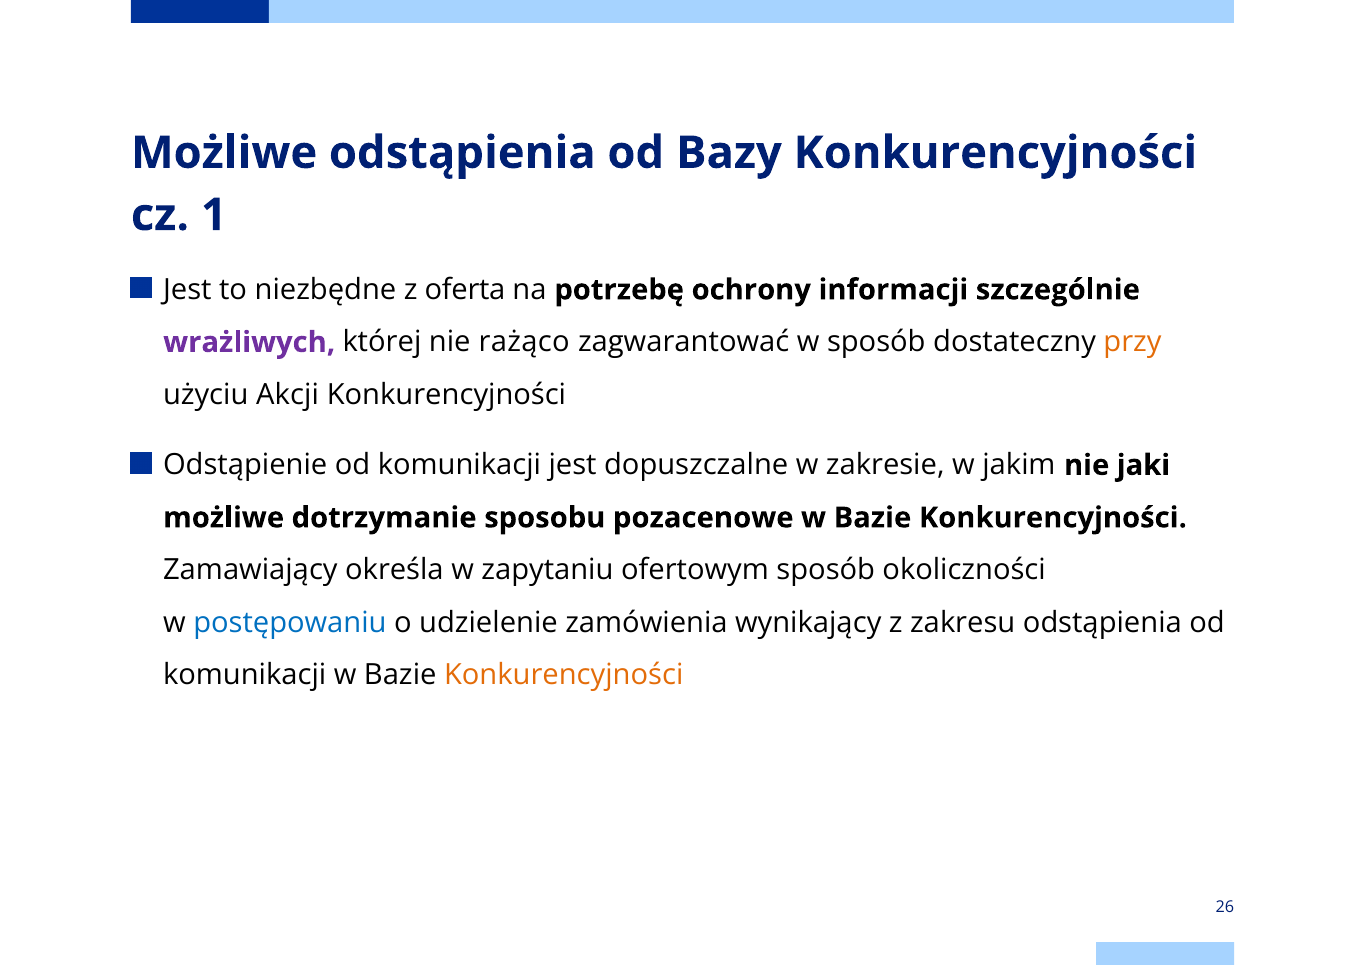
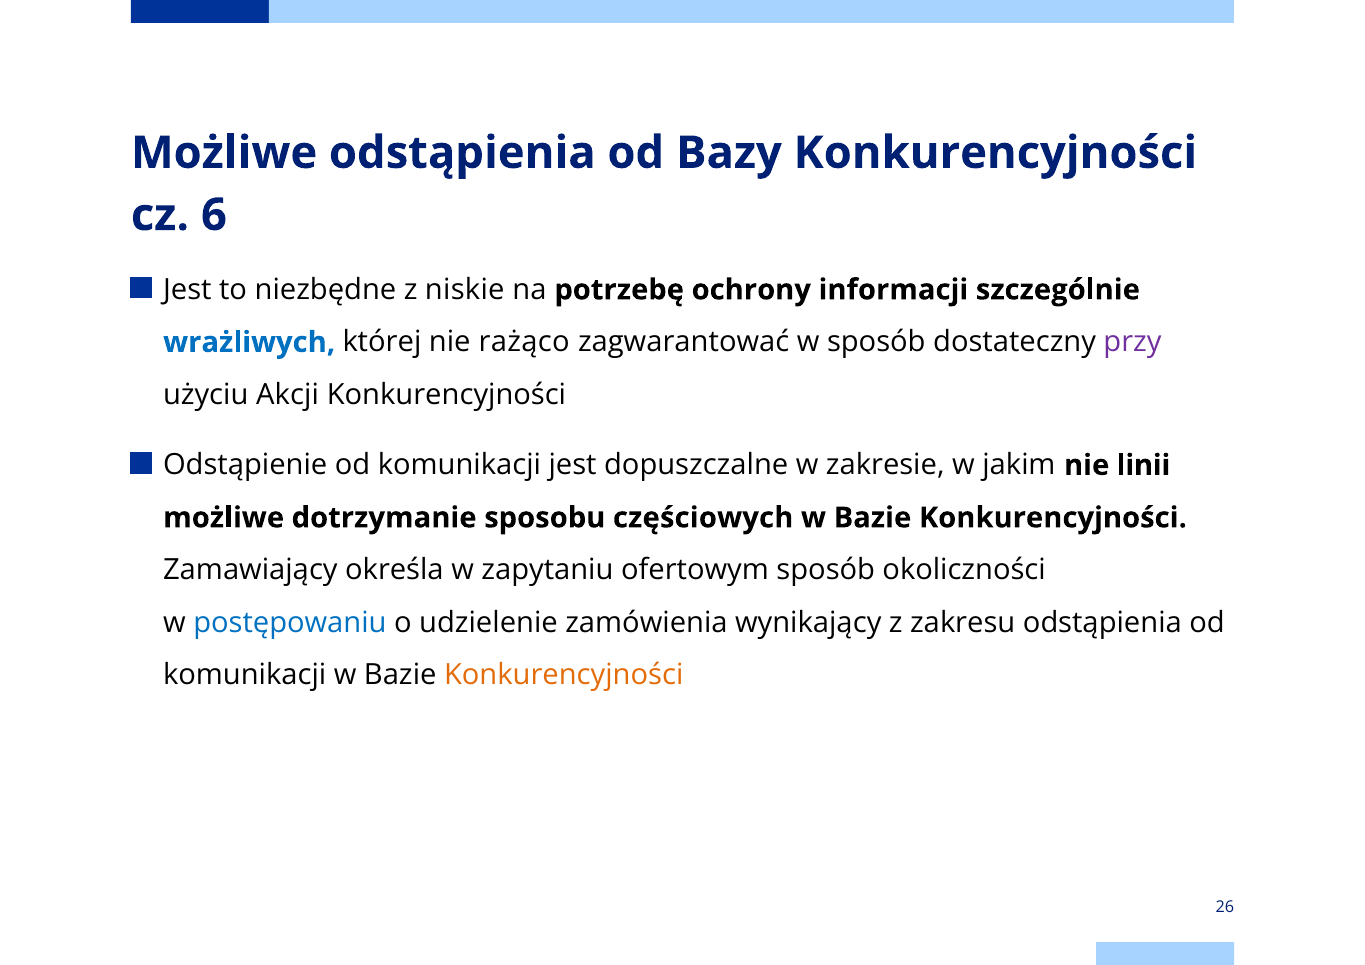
1: 1 -> 6
oferta: oferta -> niskie
wrażliwych colour: purple -> blue
przy colour: orange -> purple
jaki: jaki -> linii
pozacenowe: pozacenowe -> częściowych
